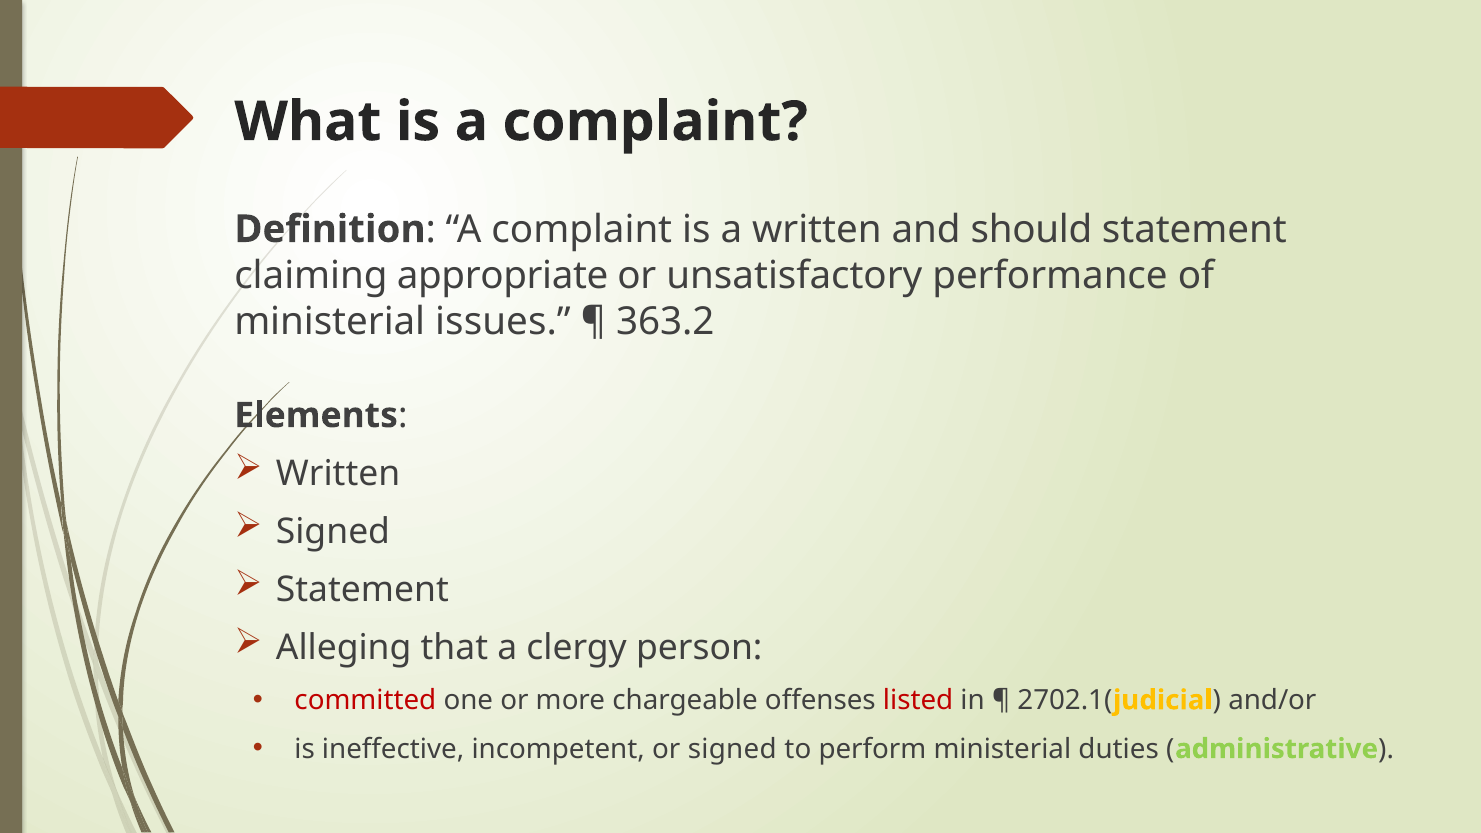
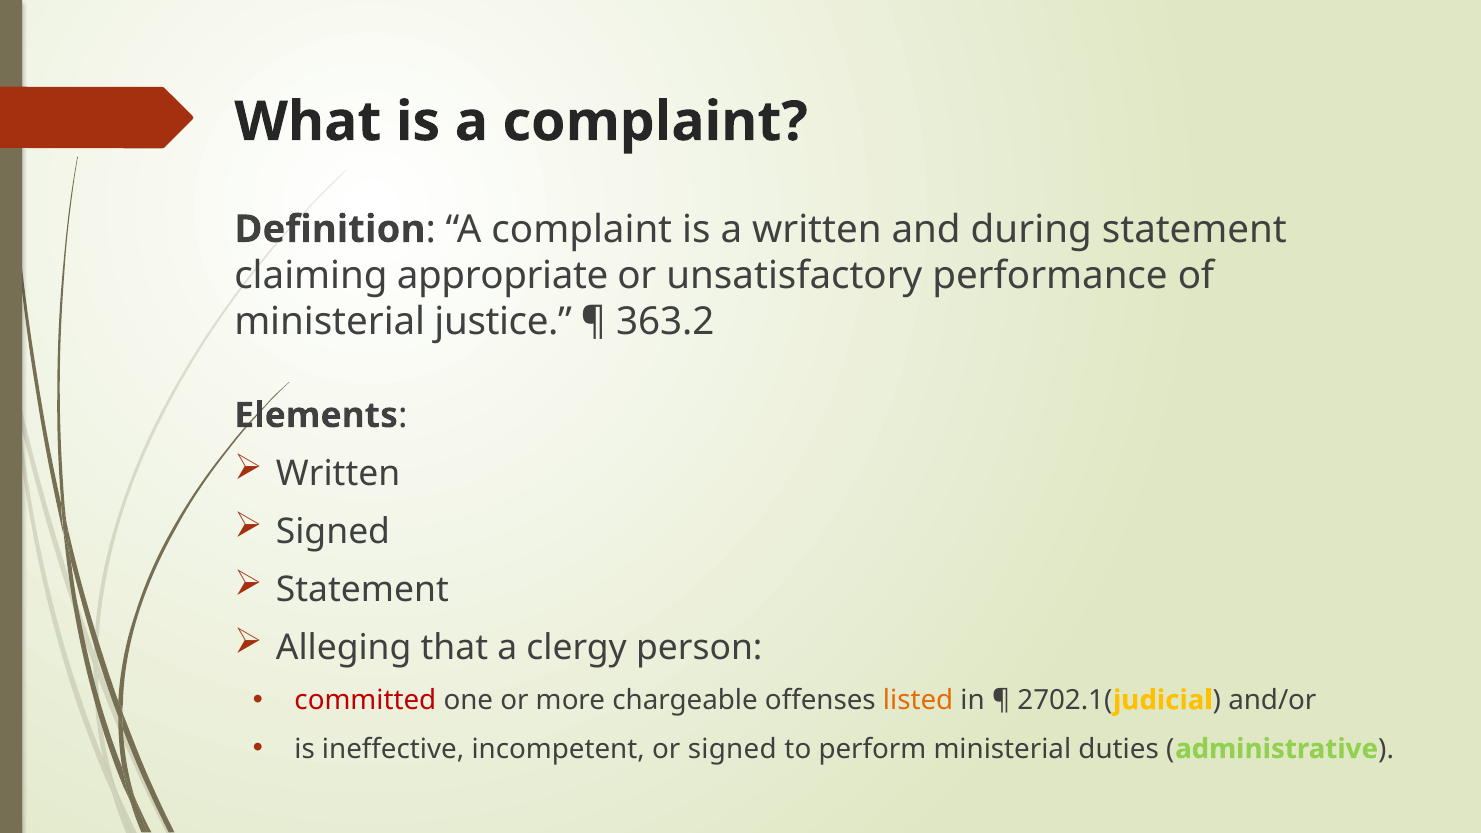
should: should -> during
issues: issues -> justice
listed colour: red -> orange
